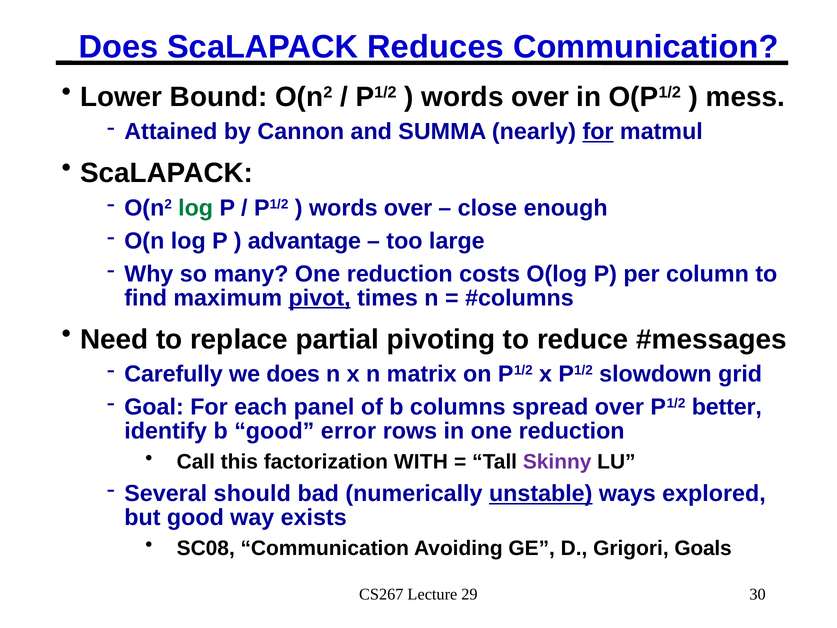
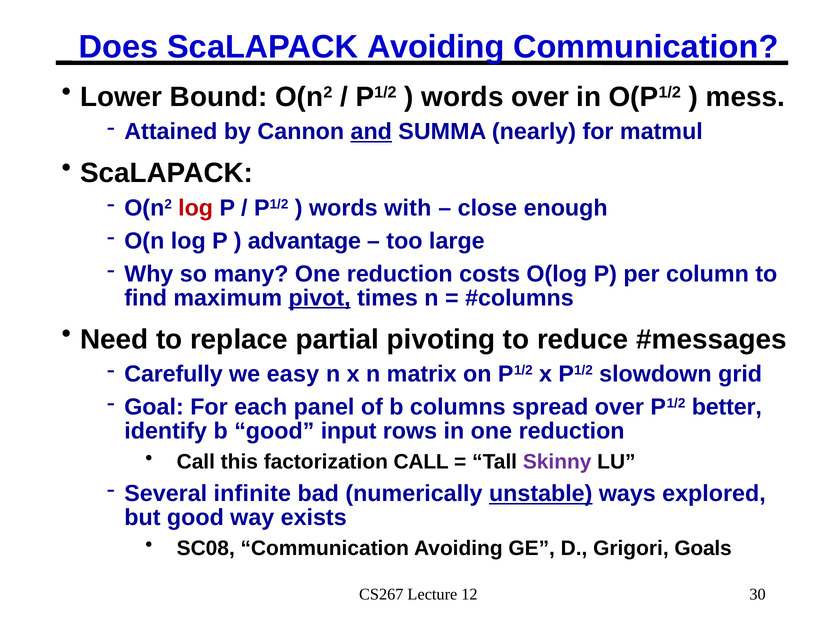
ScaLAPACK Reduces: Reduces -> Avoiding
and underline: none -> present
for at (598, 132) underline: present -> none
log at (196, 208) colour: green -> red
over at (408, 208): over -> with
we does: does -> easy
error: error -> input
factorization WITH: WITH -> CALL
should: should -> infinite
29: 29 -> 12
